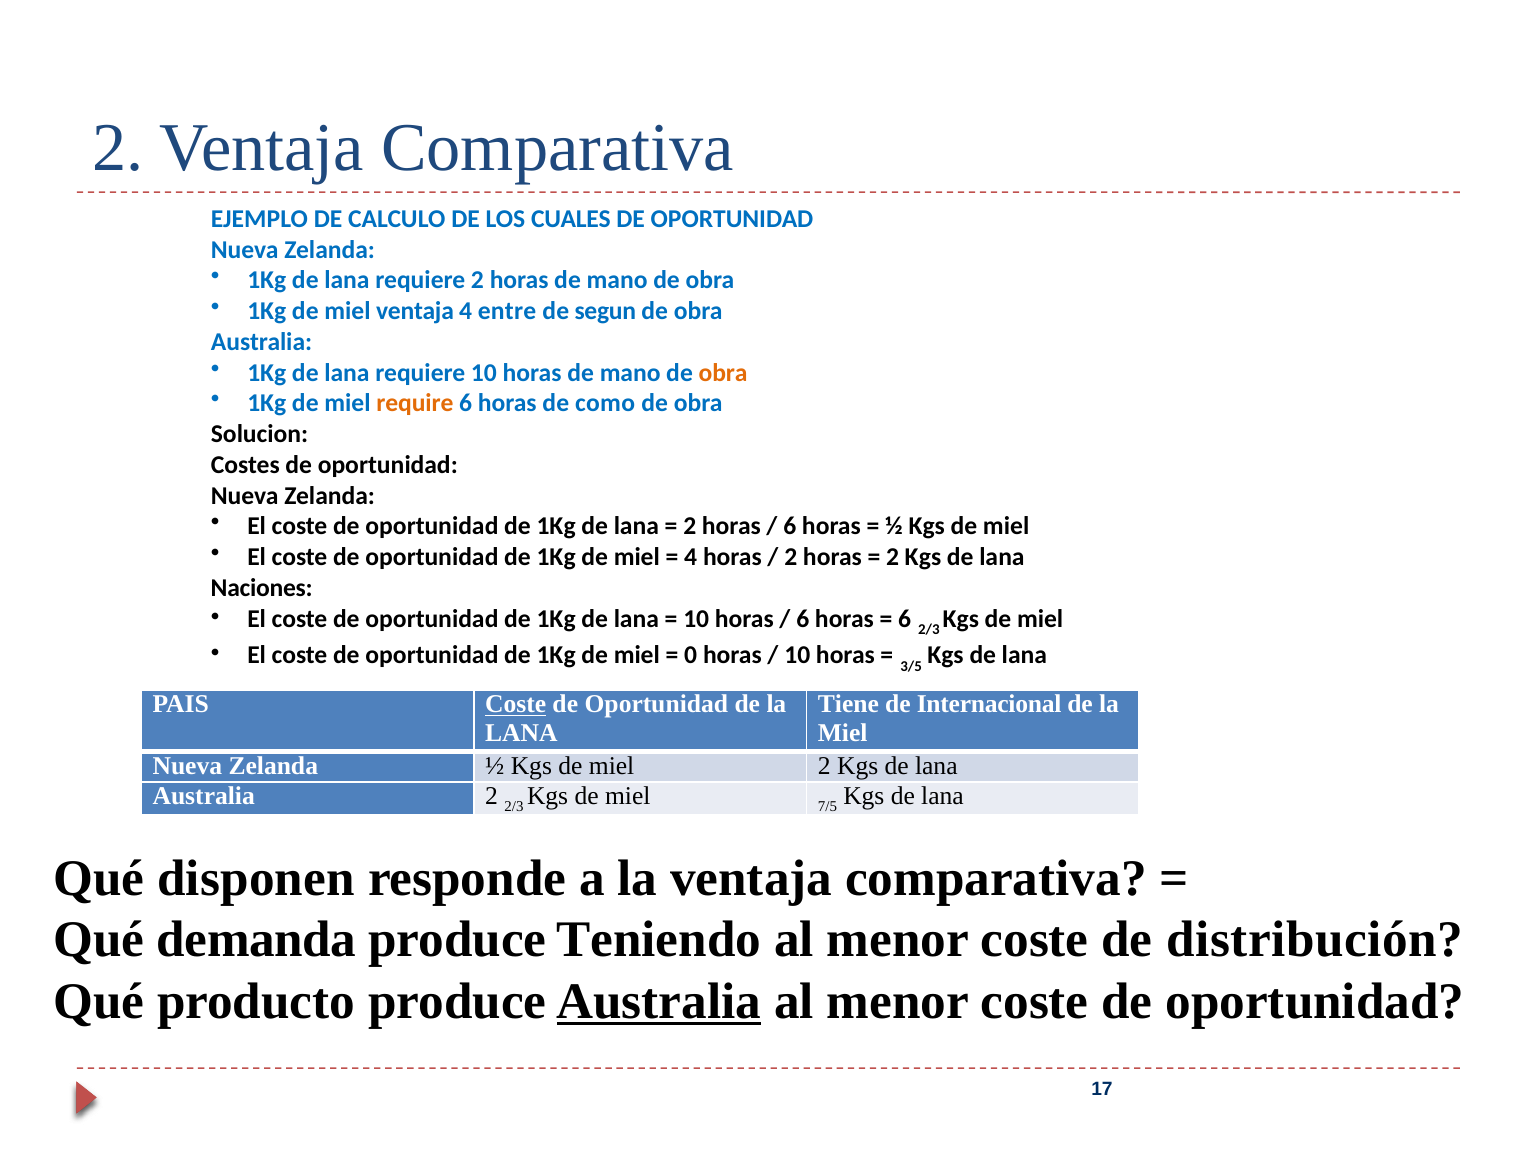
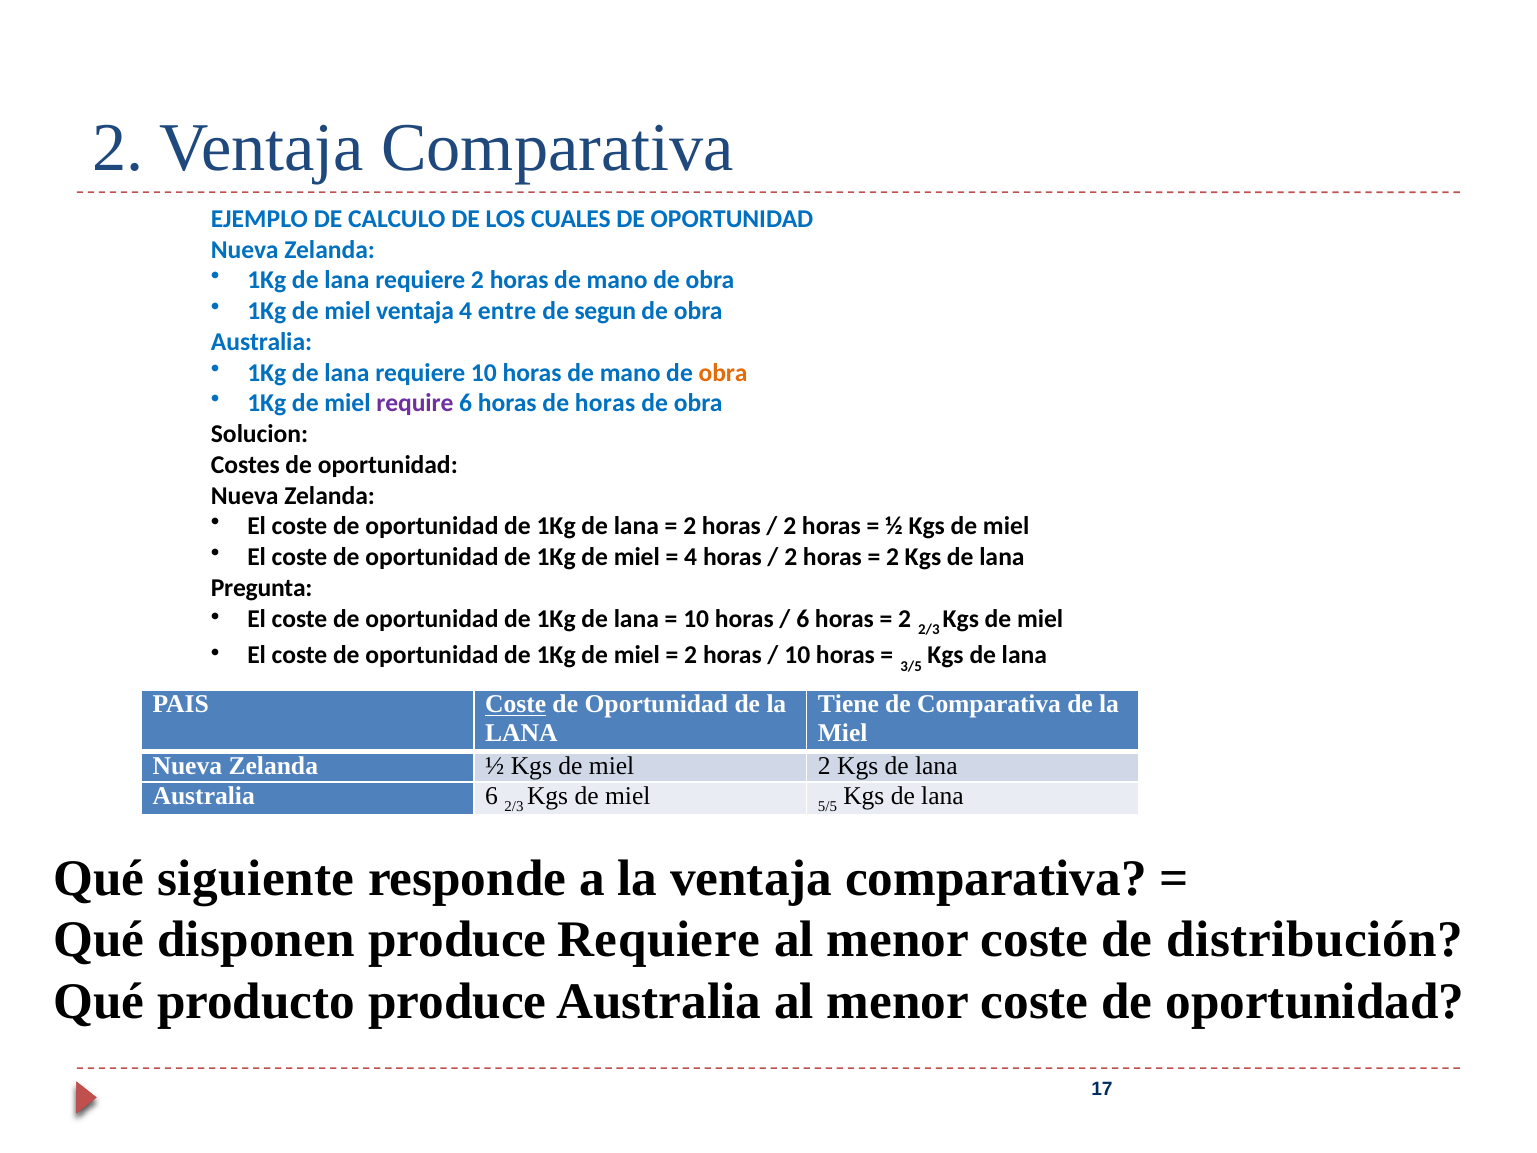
require colour: orange -> purple
de como: como -> horas
6 at (790, 526): 6 -> 2
Naciones: Naciones -> Pregunta
6 at (905, 619): 6 -> 2
0 at (691, 655): 0 -> 2
de Internacional: Internacional -> Comparativa
Australia 2: 2 -> 6
7/5: 7/5 -> 5/5
disponen: disponen -> siguiente
demanda: demanda -> disponen
produce Teniendo: Teniendo -> Requiere
Australia at (659, 1001) underline: present -> none
